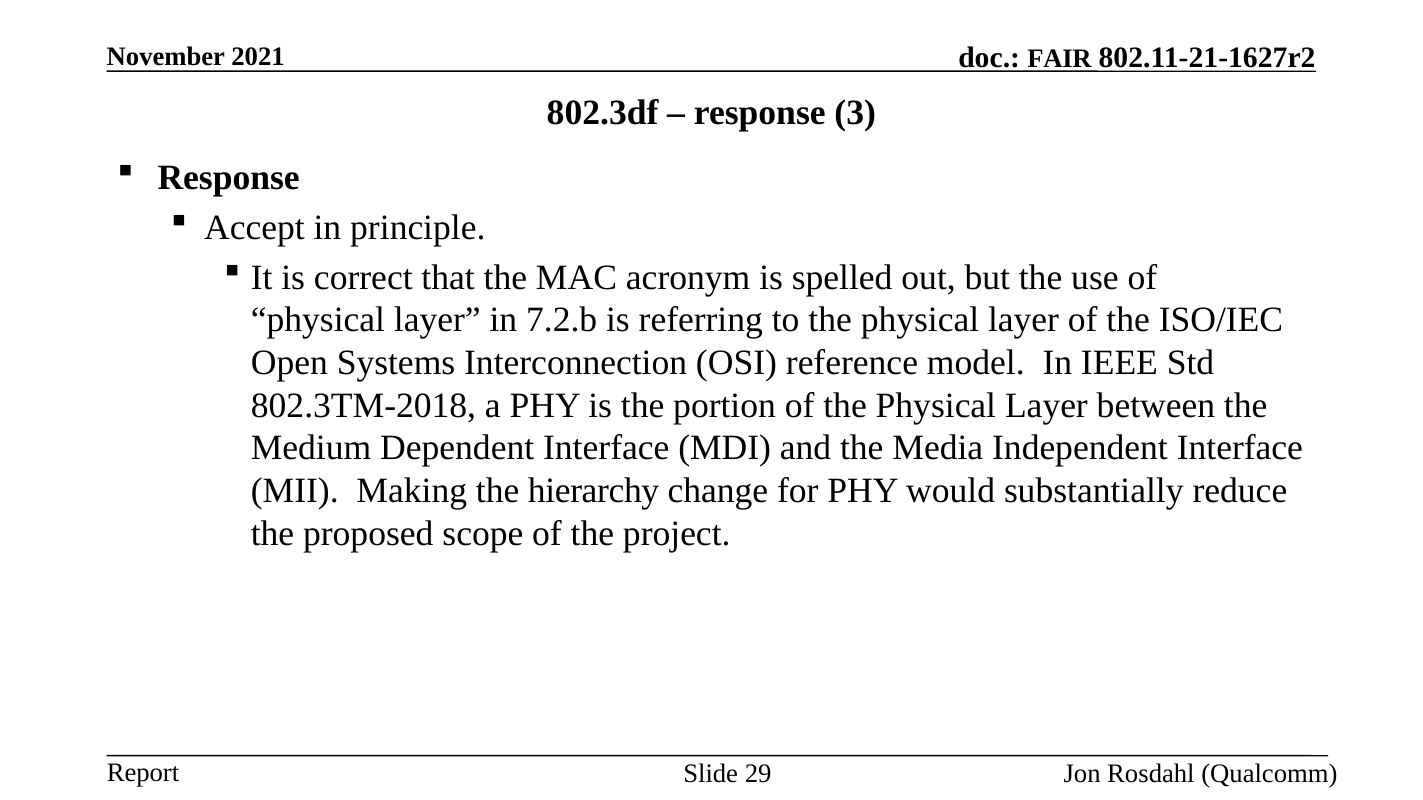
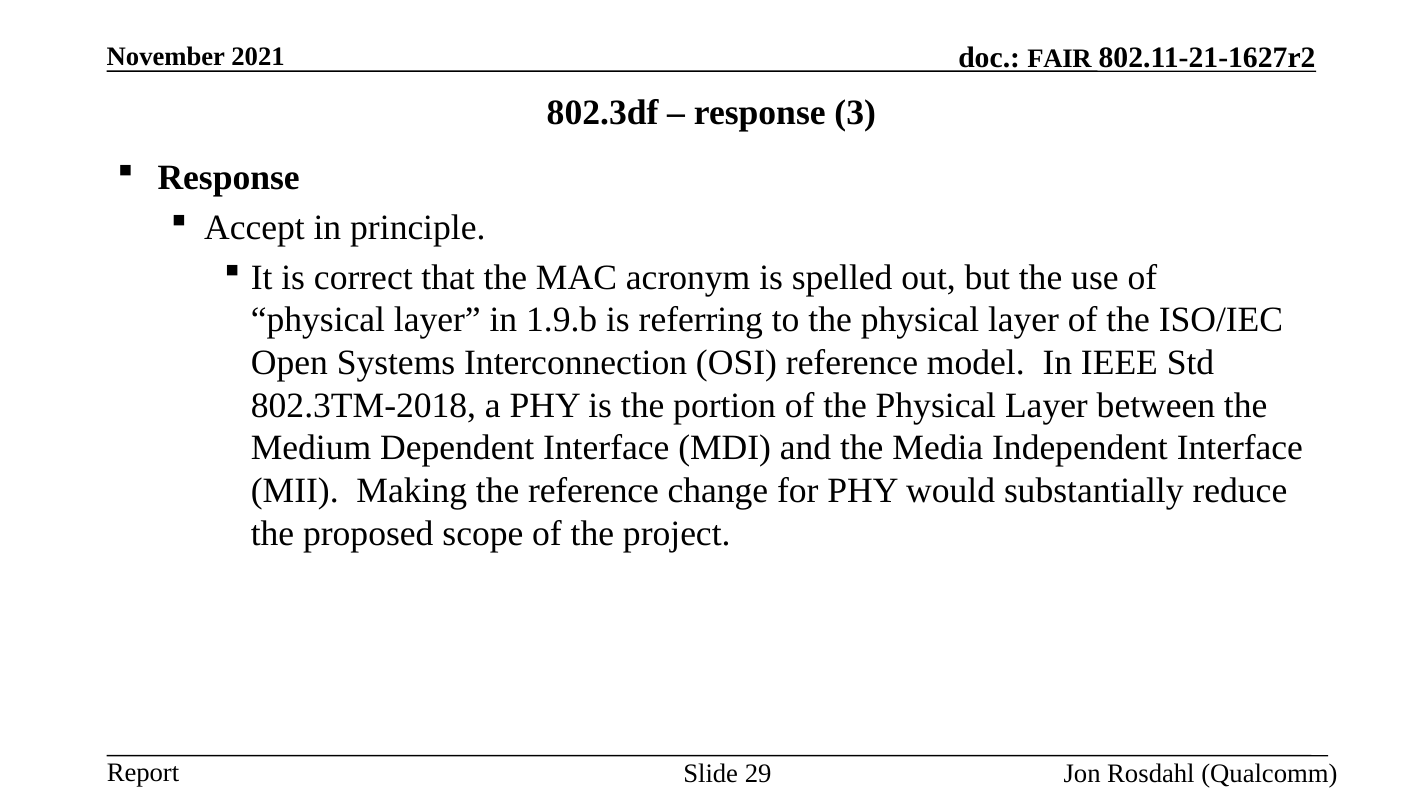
7.2.b: 7.2.b -> 1.9.b
the hierarchy: hierarchy -> reference
